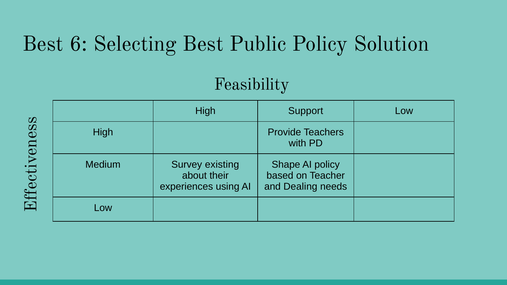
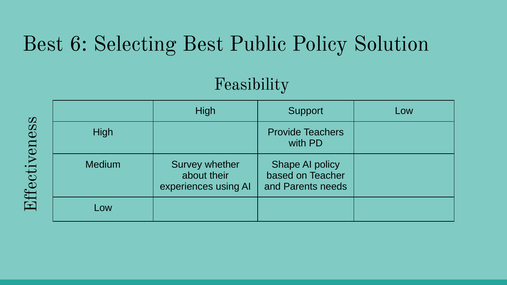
existing: existing -> whether
Dealing: Dealing -> Parents
